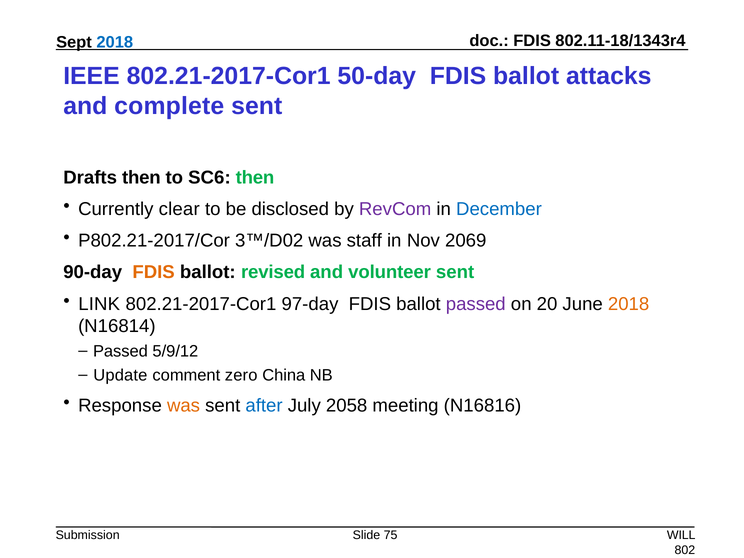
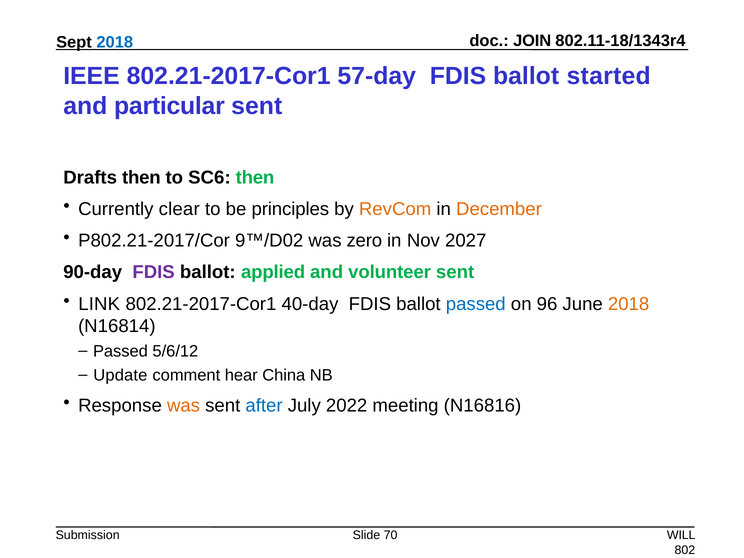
FDIS at (532, 41): FDIS -> JOIN
50-day: 50-day -> 57-day
attacks: attacks -> started
complete: complete -> particular
disclosed: disclosed -> principles
RevCom colour: purple -> orange
December colour: blue -> orange
3™/D02: 3™/D02 -> 9™/D02
staff: staff -> zero
2069: 2069 -> 2027
FDIS at (154, 272) colour: orange -> purple
revised: revised -> applied
97-day: 97-day -> 40-day
passed at (476, 304) colour: purple -> blue
20: 20 -> 96
5/9/12: 5/9/12 -> 5/6/12
zero: zero -> hear
2058: 2058 -> 2022
75: 75 -> 70
